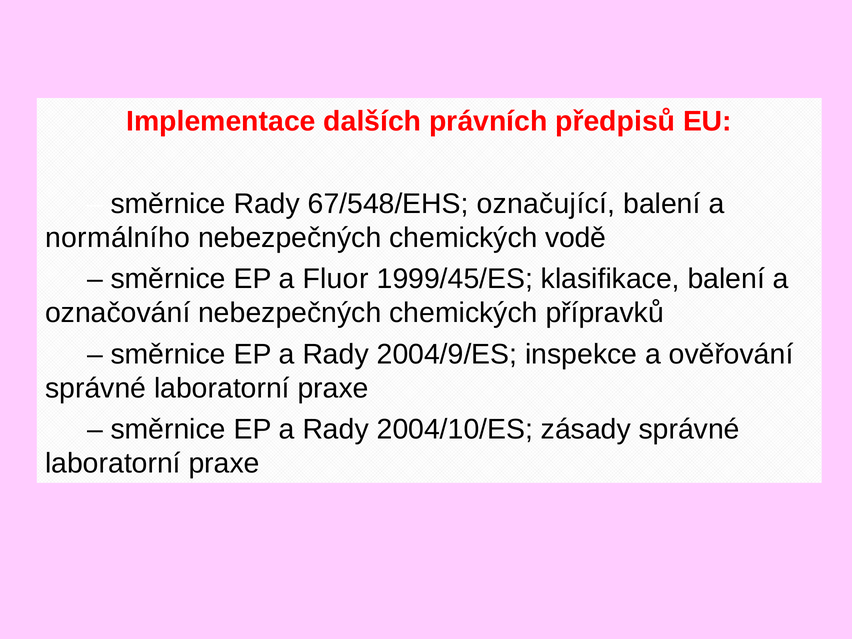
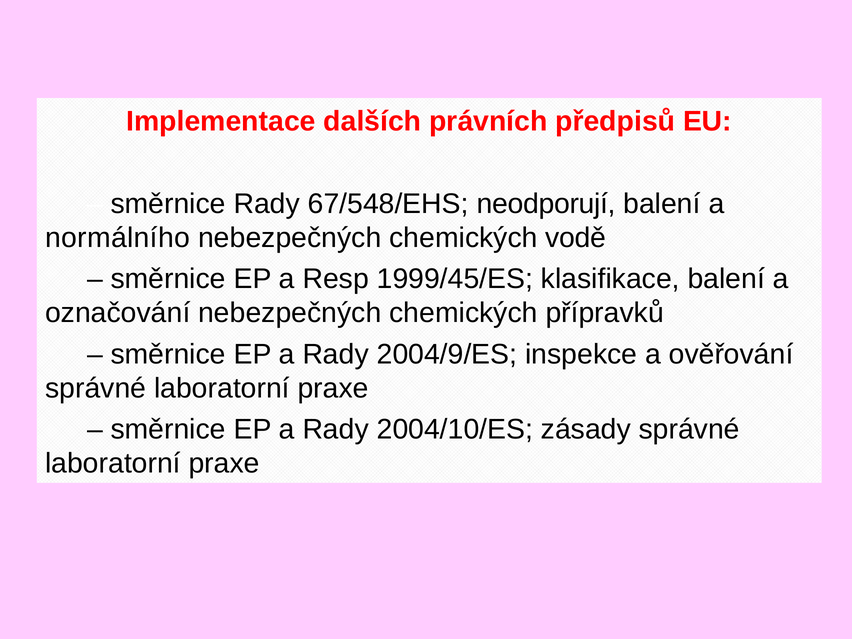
označující: označující -> neodporují
Fluor: Fluor -> Resp
